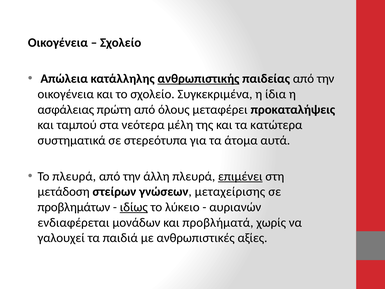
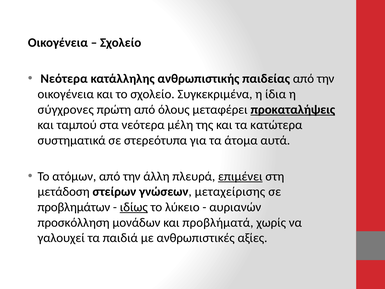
Απώλεια at (64, 79): Απώλεια -> Νεότερα
ανθρωπιστικής underline: present -> none
ασφάλειας: ασφάλειας -> σύγχρονες
προκαταλήψεις underline: none -> present
Το πλευρά: πλευρά -> ατόμων
ενδιαφέρεται: ενδιαφέρεται -> προσκόλληση
